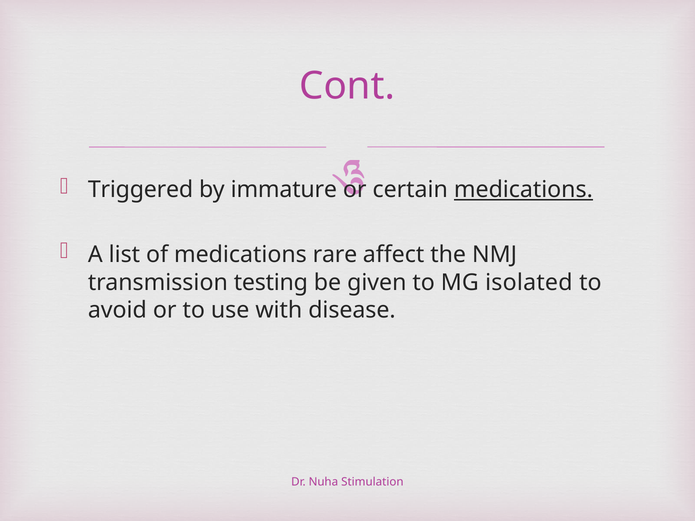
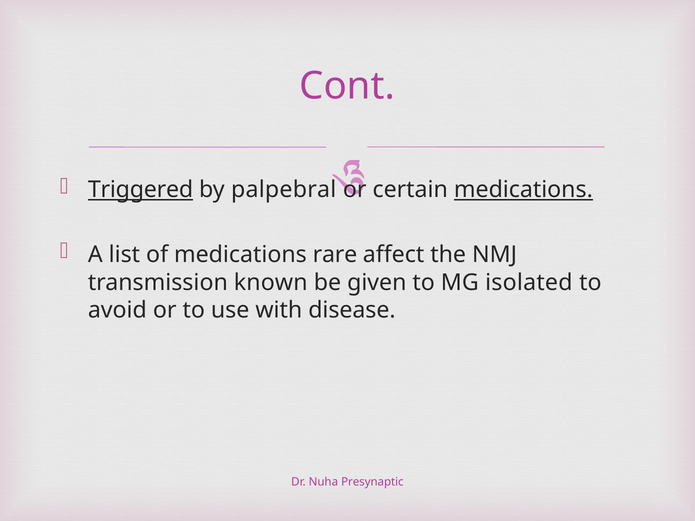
Triggered underline: none -> present
immature: immature -> palpebral
testing: testing -> known
Stimulation: Stimulation -> Presynaptic
